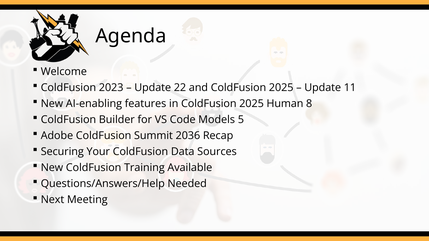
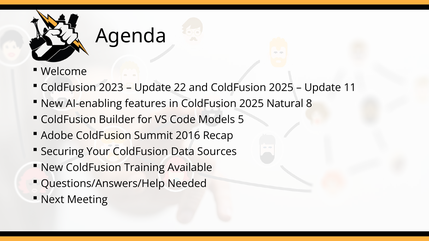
Human: Human -> Natural
2036: 2036 -> 2016
